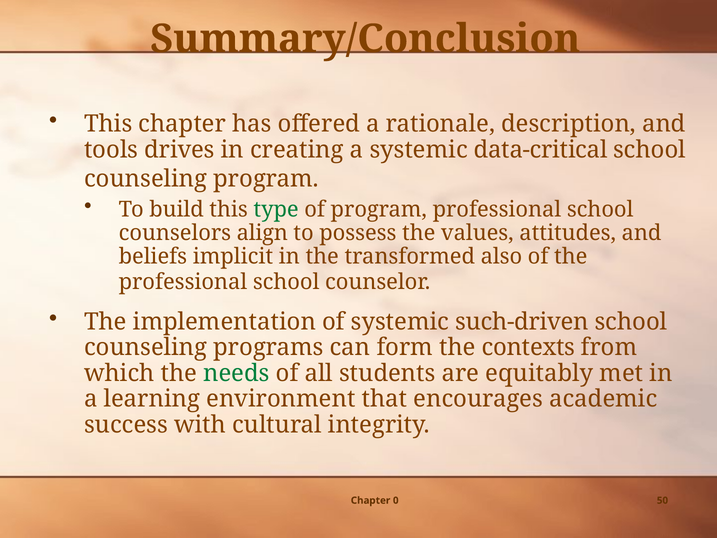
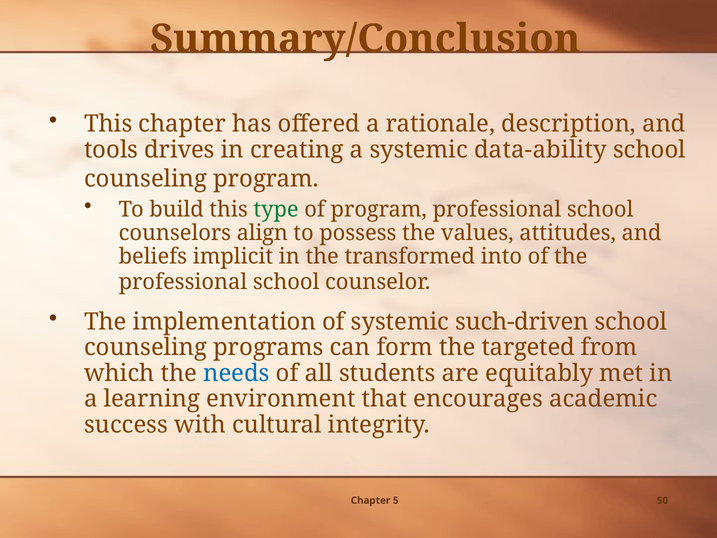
data-critical: data-critical -> data-ability
also: also -> into
contexts: contexts -> targeted
needs colour: green -> blue
0: 0 -> 5
